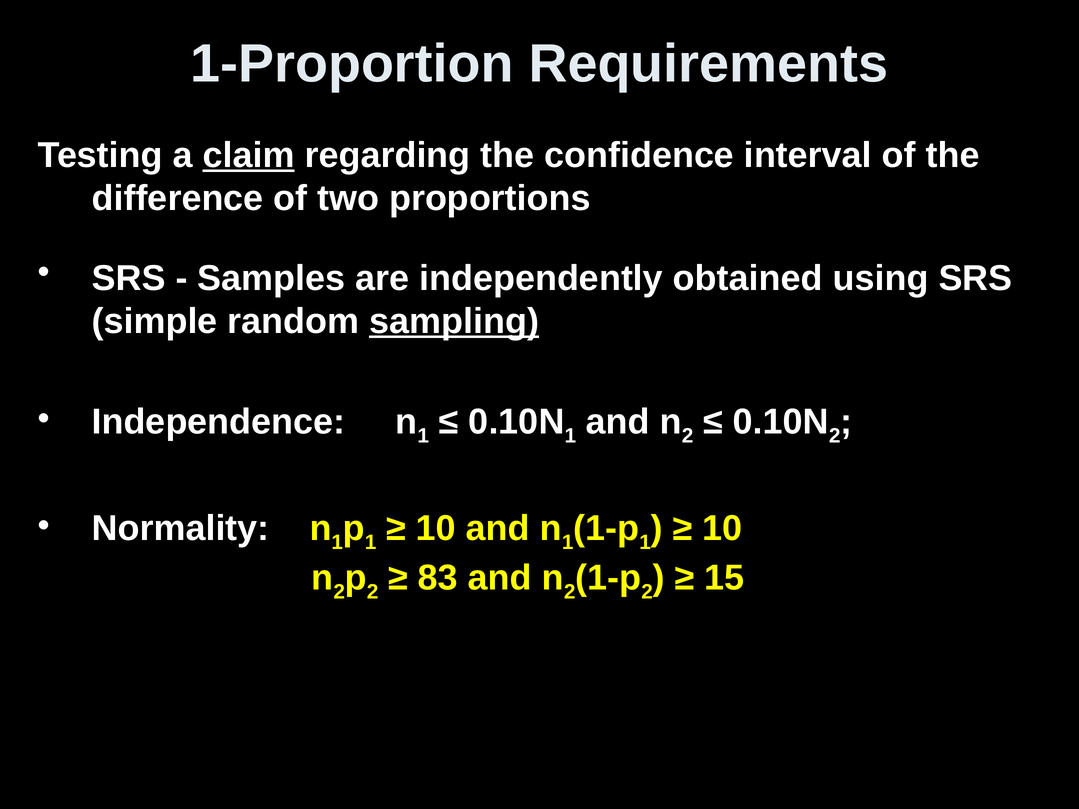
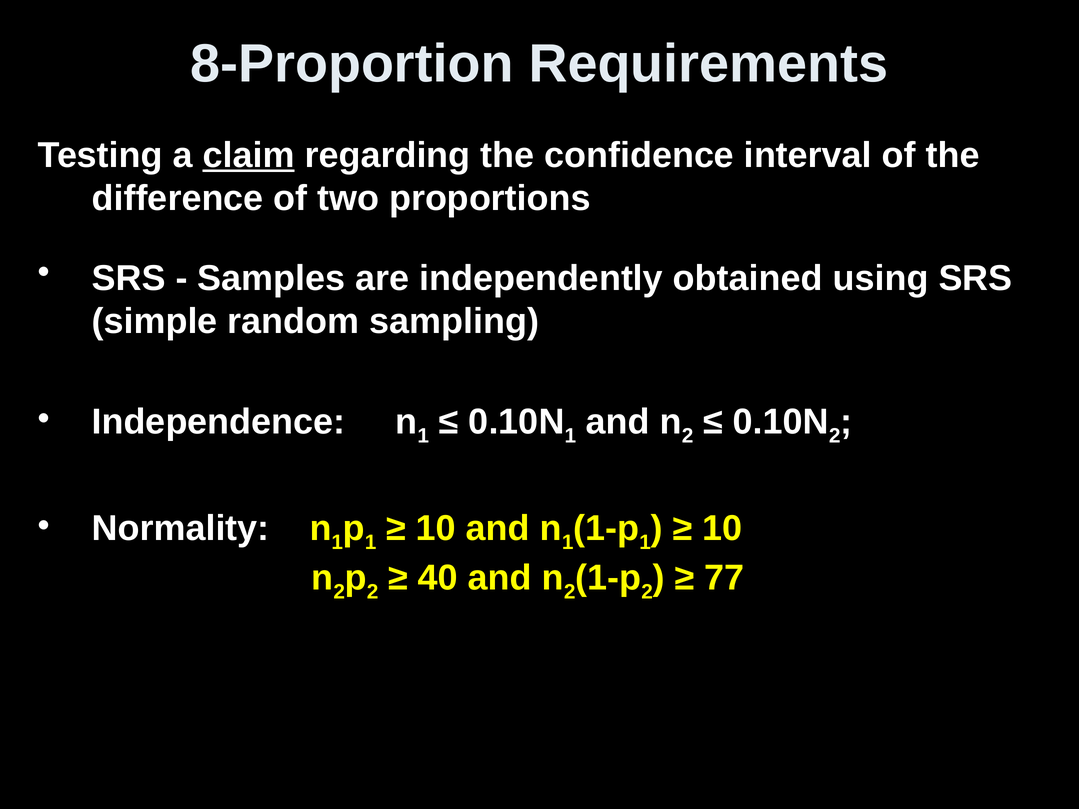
1-Proportion: 1-Proportion -> 8-Proportion
sampling underline: present -> none
83: 83 -> 40
15: 15 -> 77
